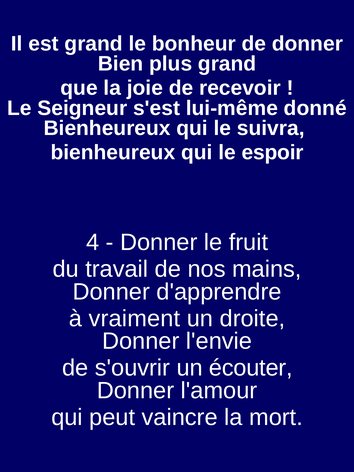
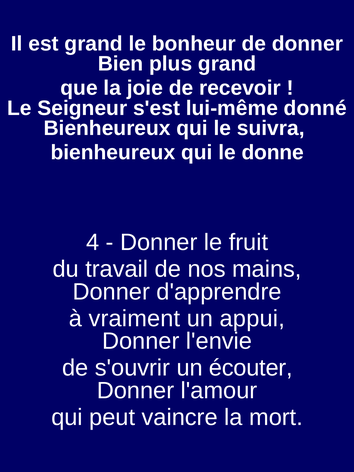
espoir: espoir -> donne
droite: droite -> appui
